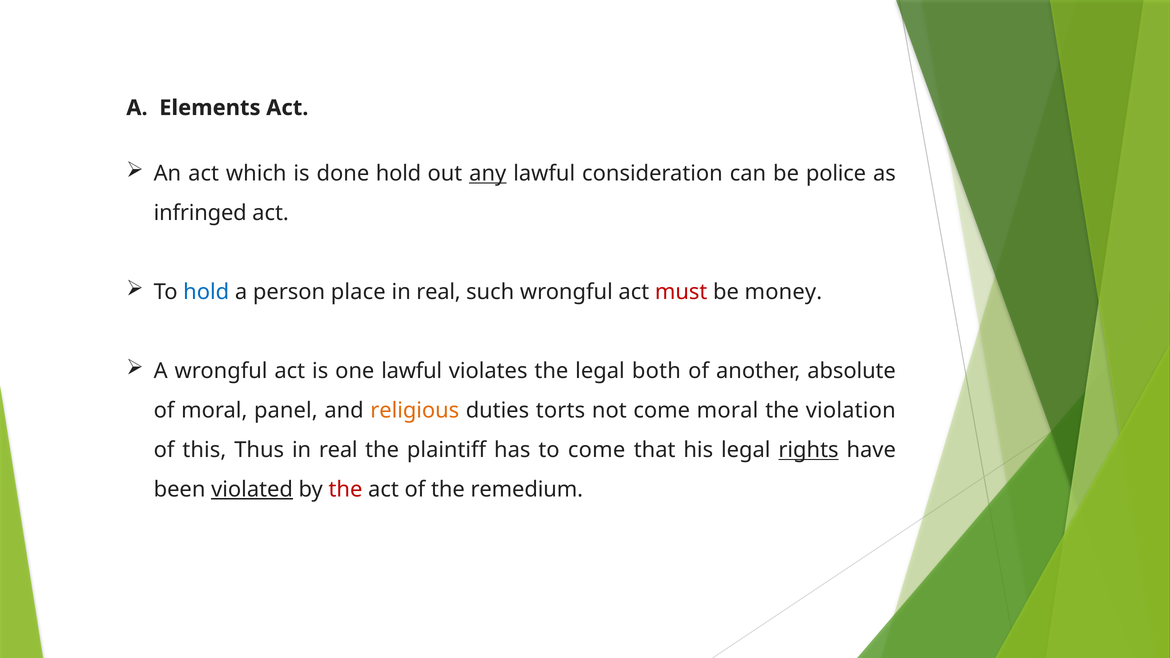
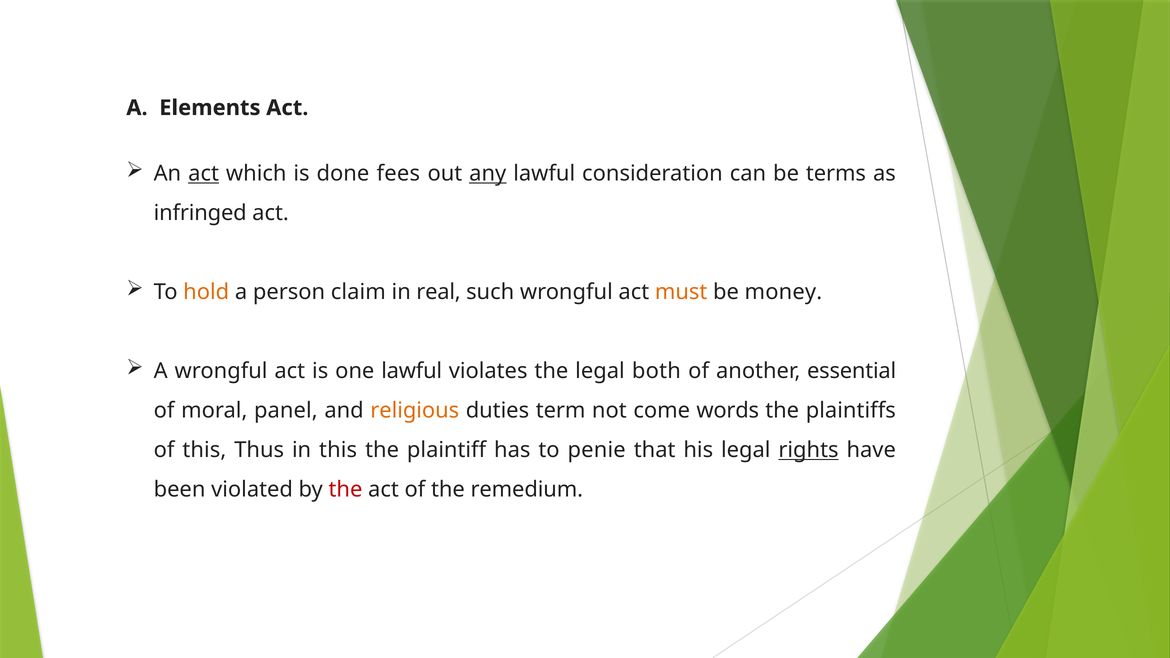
act at (204, 174) underline: none -> present
done hold: hold -> fees
police: police -> terms
hold at (206, 292) colour: blue -> orange
place: place -> claim
must colour: red -> orange
absolute: absolute -> essential
torts: torts -> term
come moral: moral -> words
violation: violation -> plaintiffs
Thus in real: real -> this
to come: come -> penie
violated underline: present -> none
